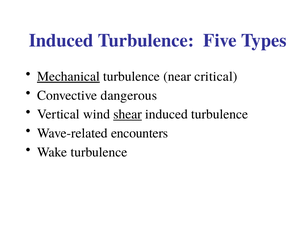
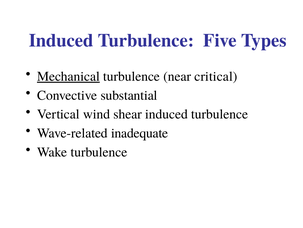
dangerous: dangerous -> substantial
shear underline: present -> none
encounters: encounters -> inadequate
